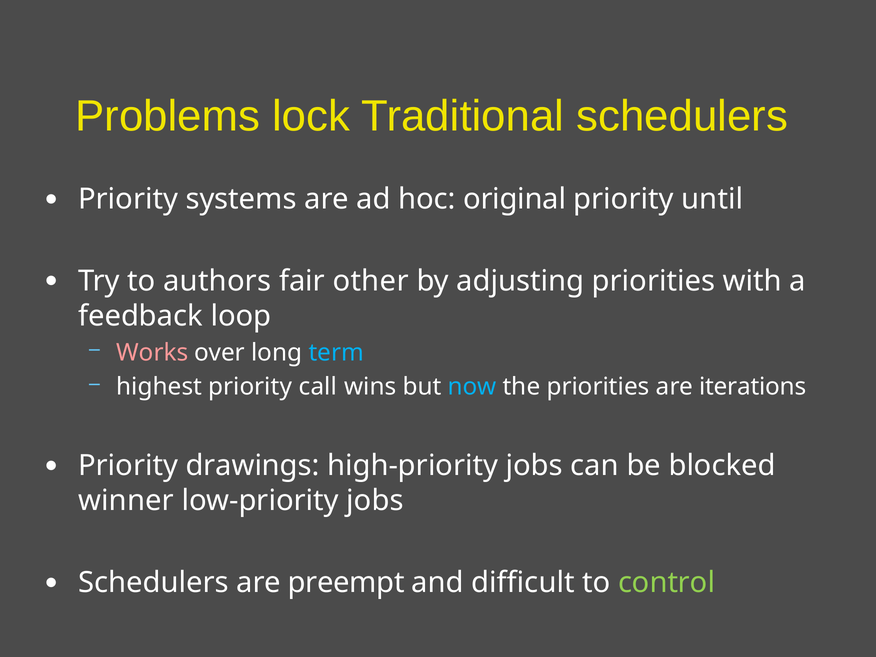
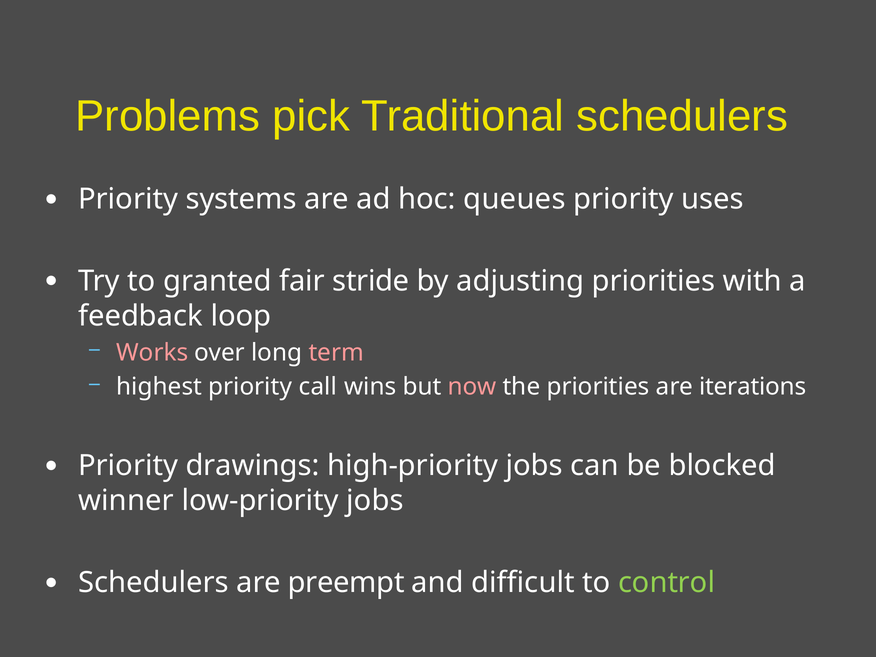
lock: lock -> pick
original: original -> queues
until: until -> uses
authors: authors -> granted
other: other -> stride
term colour: light blue -> pink
now colour: light blue -> pink
